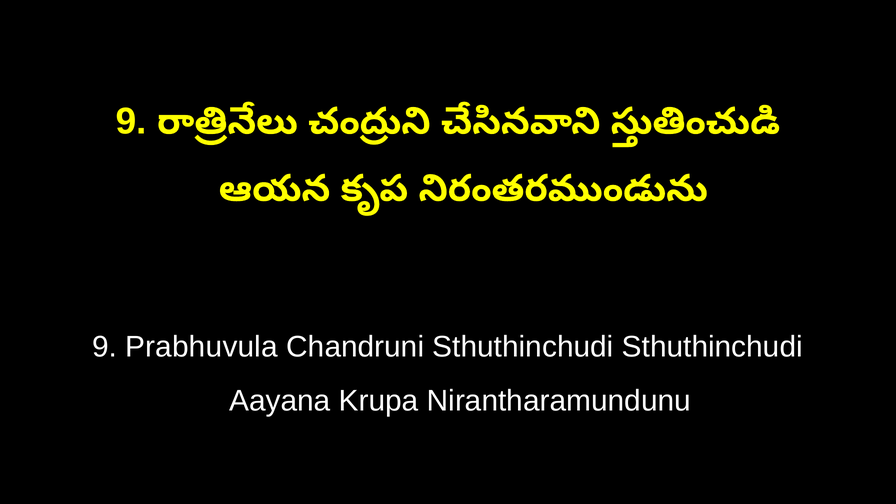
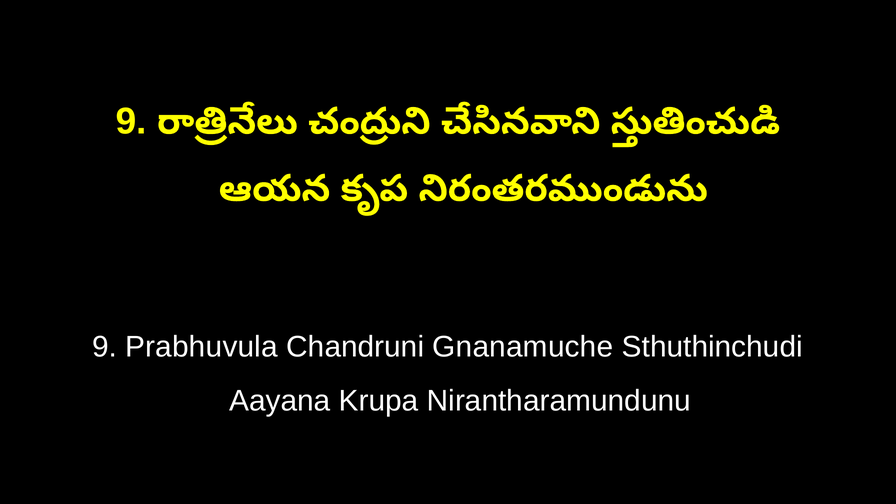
Chandruni Sthuthinchudi: Sthuthinchudi -> Gnanamuche
